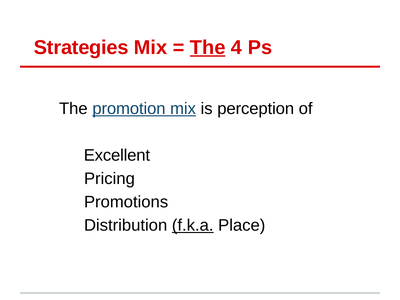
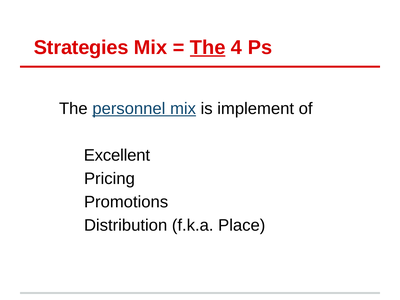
promotion: promotion -> personnel
perception: perception -> implement
f.k.a underline: present -> none
